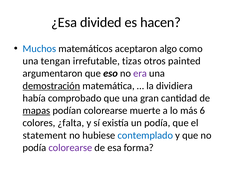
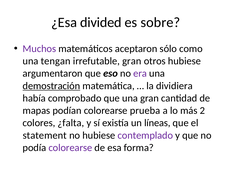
hacen: hacen -> sobre
Muchos colour: blue -> purple
algo: algo -> sólo
irrefutable tizas: tizas -> gran
otros painted: painted -> hubiese
mapas underline: present -> none
muerte: muerte -> prueba
6: 6 -> 2
un podía: podía -> líneas
contemplado colour: blue -> purple
